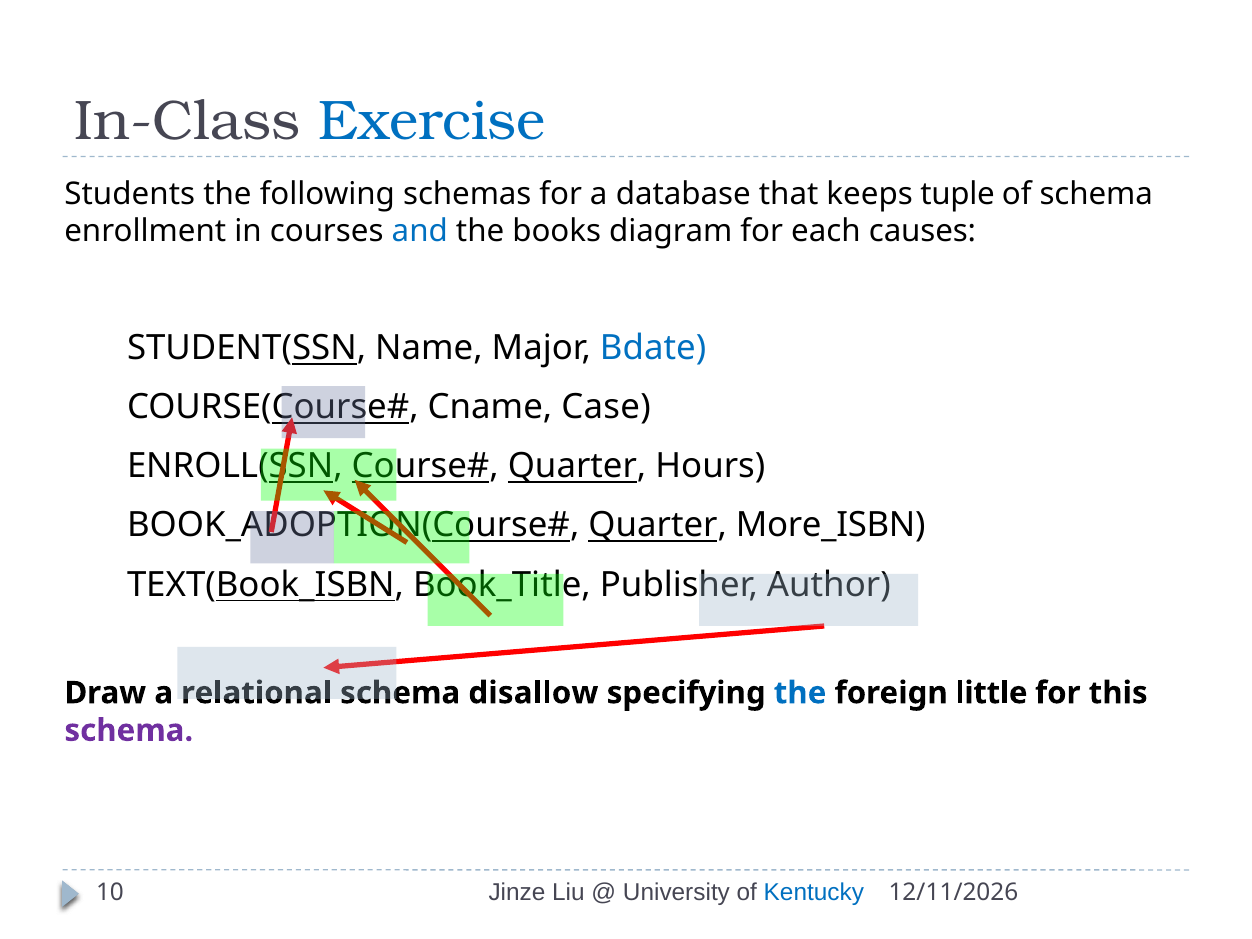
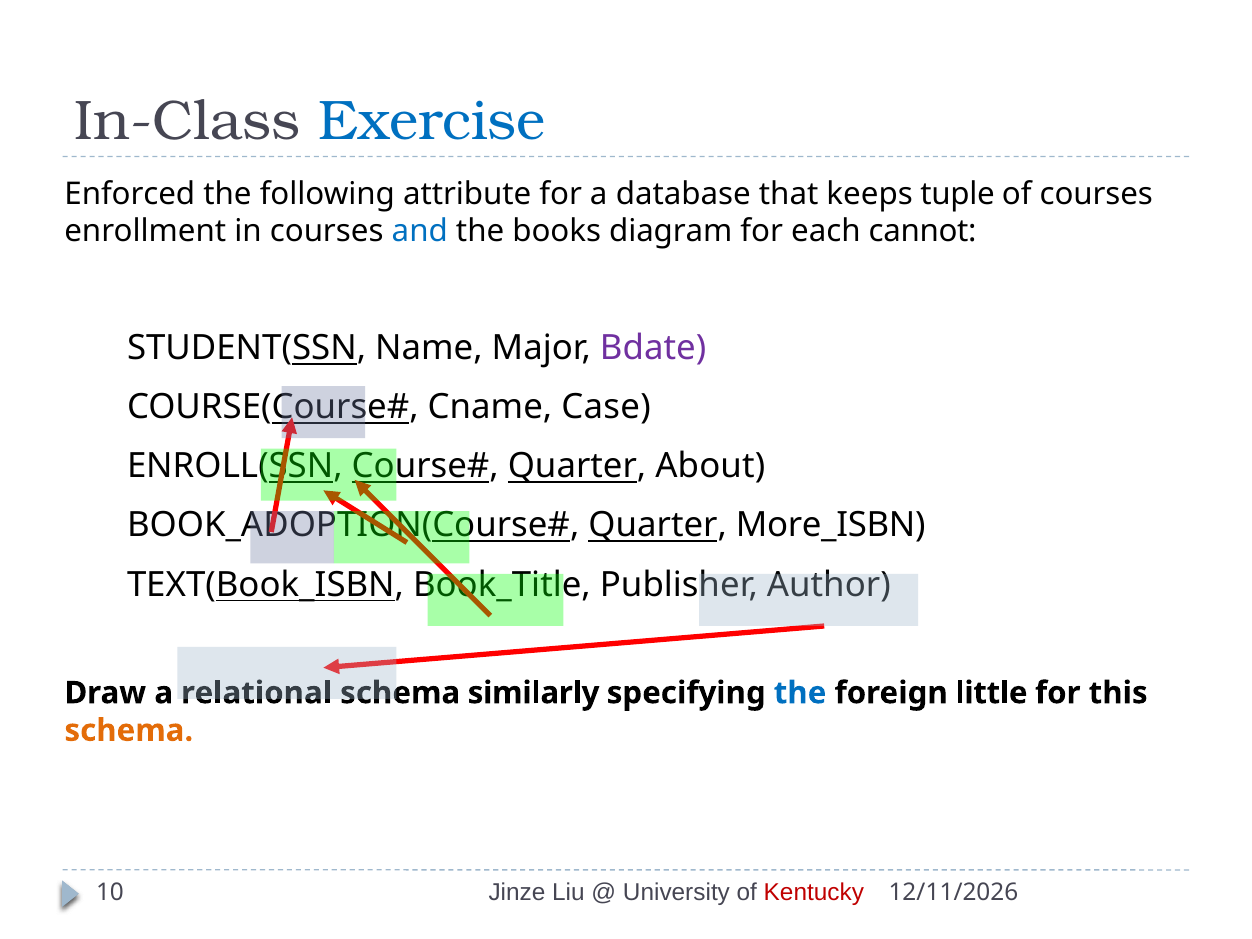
Students: Students -> Enforced
schemas: schemas -> attribute
of schema: schema -> courses
causes: causes -> cannot
Bdate colour: blue -> purple
Hours: Hours -> About
disallow: disallow -> similarly
schema at (129, 731) colour: purple -> orange
Kentucky colour: blue -> red
